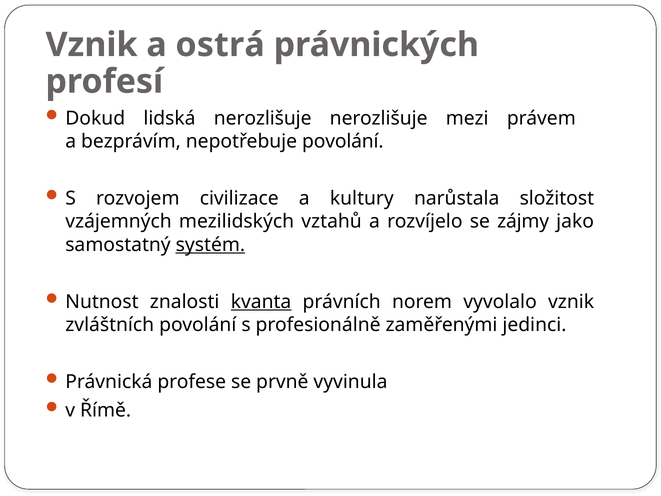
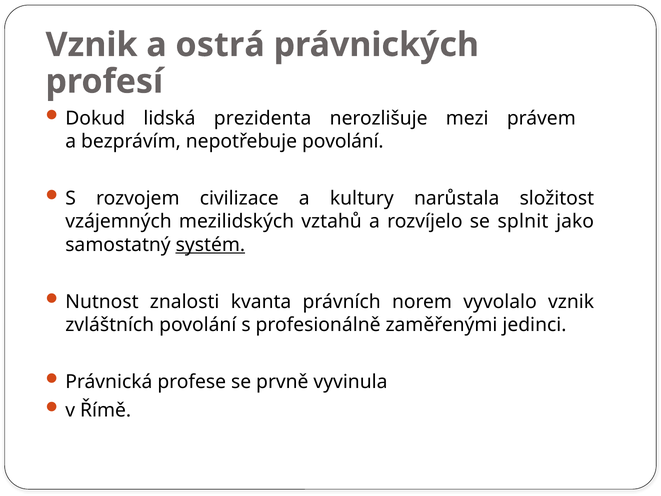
lidská nerozlišuje: nerozlišuje -> prezidenta
zájmy: zájmy -> splnit
kvanta underline: present -> none
